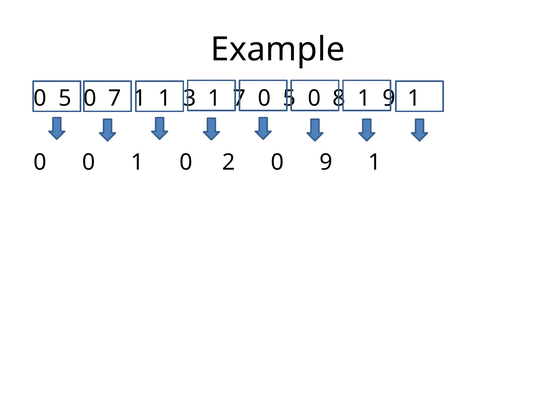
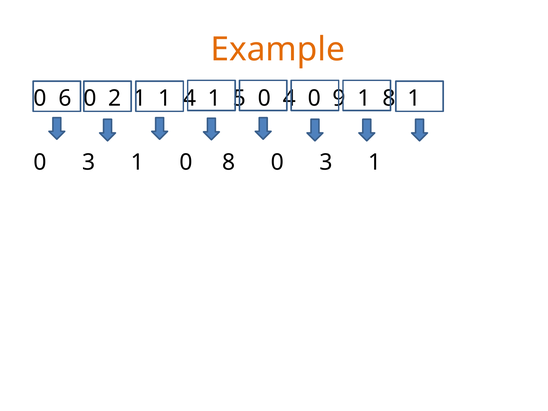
Example colour: black -> orange
5 at (65, 98): 5 -> 6
0 7: 7 -> 2
1 3: 3 -> 4
1 7: 7 -> 5
5 at (289, 98): 5 -> 4
8: 8 -> 9
1 9: 9 -> 8
0 at (89, 162): 0 -> 3
0 2: 2 -> 8
9 at (326, 162): 9 -> 3
